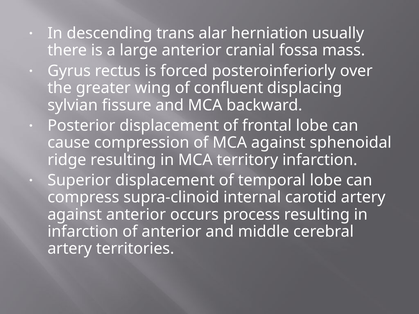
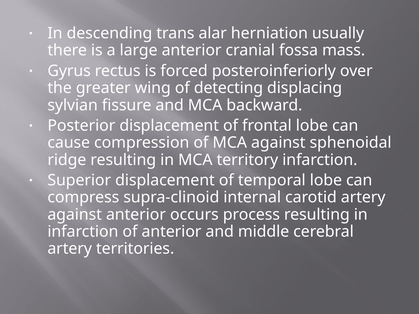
confluent: confluent -> detecting
